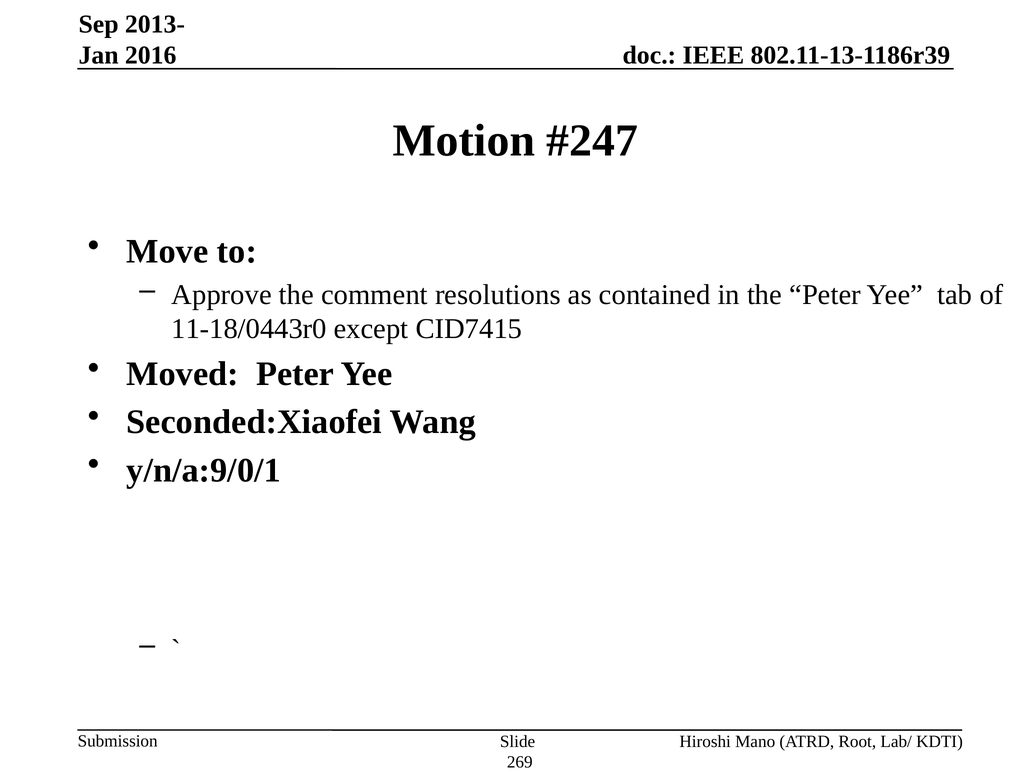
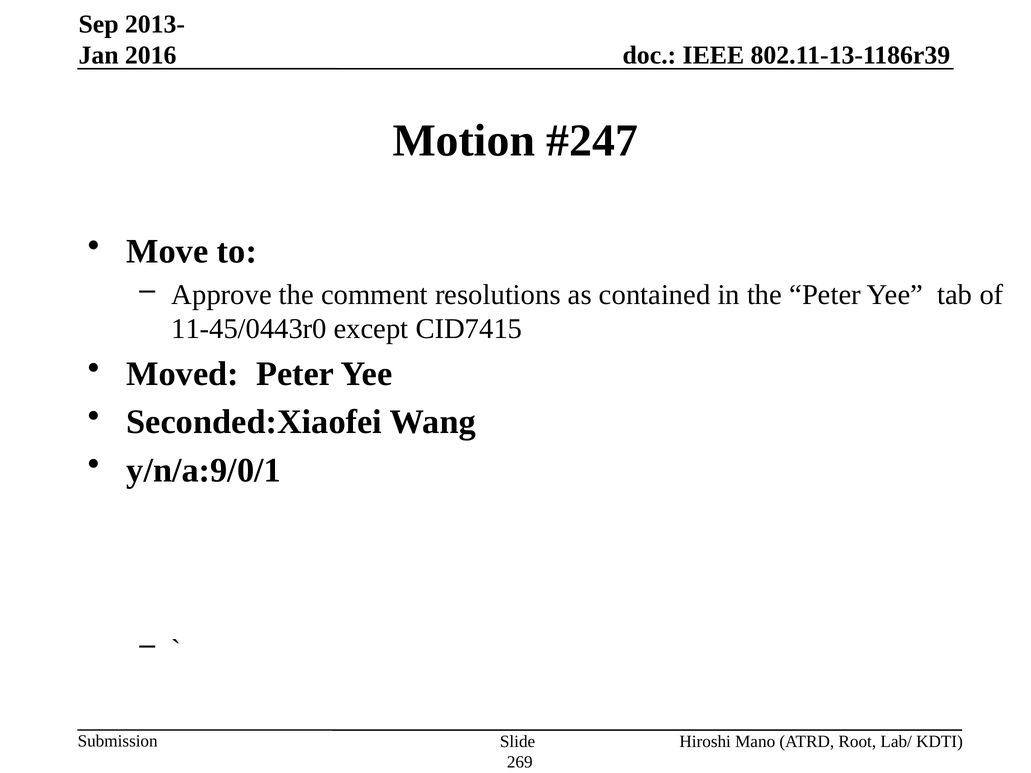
11-18/0443r0: 11-18/0443r0 -> 11-45/0443r0
